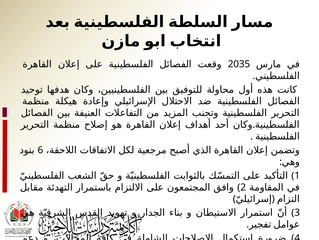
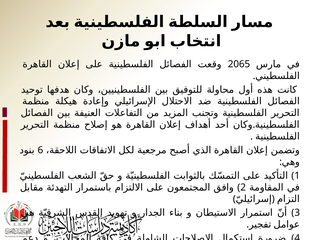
2035: 2035 -> 2065
